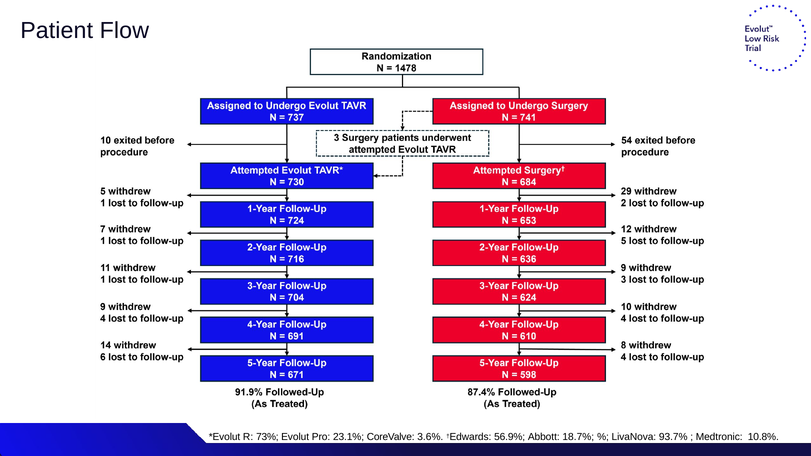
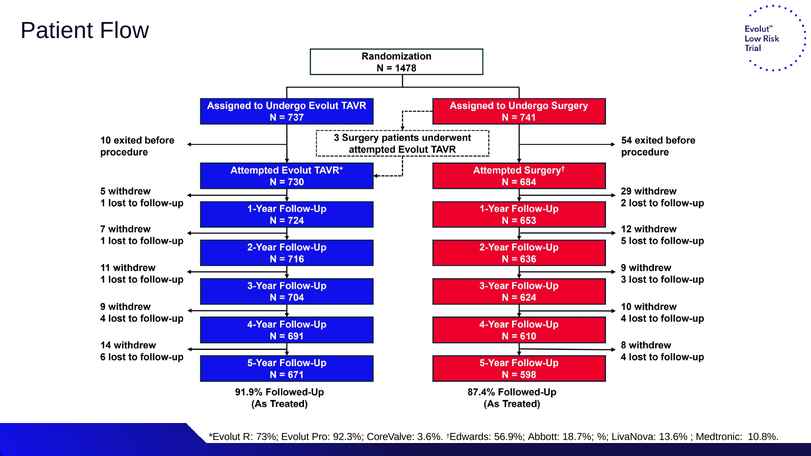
23.1%: 23.1% -> 92.3%
93.7%: 93.7% -> 13.6%
